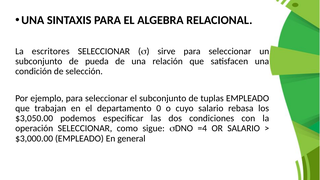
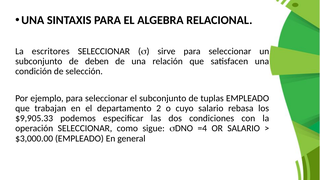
pueda: pueda -> deben
0: 0 -> 2
$3,050.00: $3,050.00 -> $9,905.33
